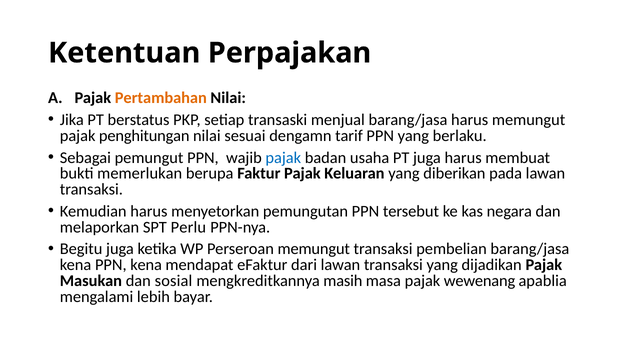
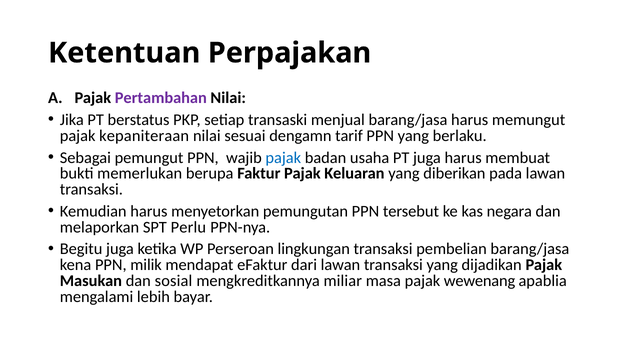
Pertambahan colour: orange -> purple
penghitungan: penghitungan -> kepaniteraan
Perseroan memungut: memungut -> lingkungan
PPN kena: kena -> milik
masih: masih -> miliar
